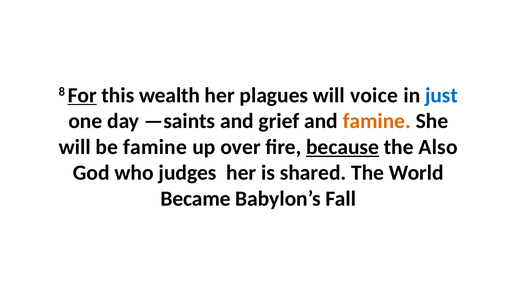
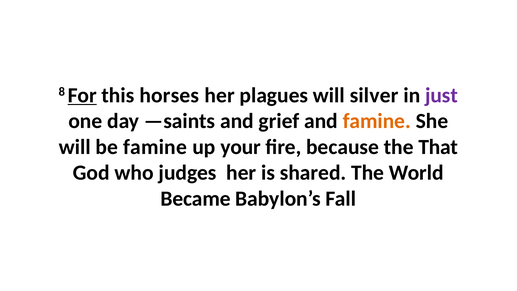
wealth: wealth -> horses
voice: voice -> silver
just colour: blue -> purple
over: over -> your
because underline: present -> none
Also: Also -> That
